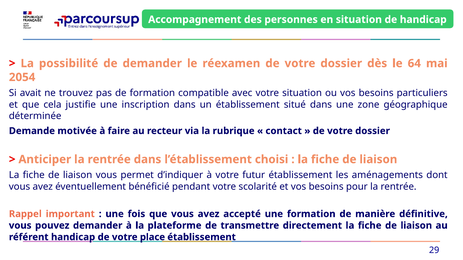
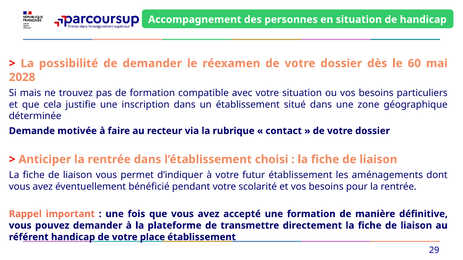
64: 64 -> 60
2054: 2054 -> 2028
avait: avait -> mais
